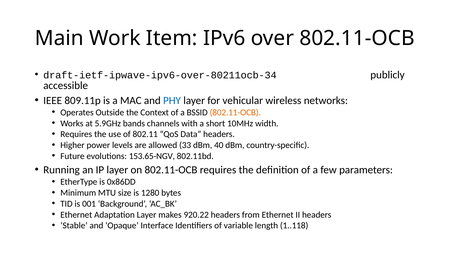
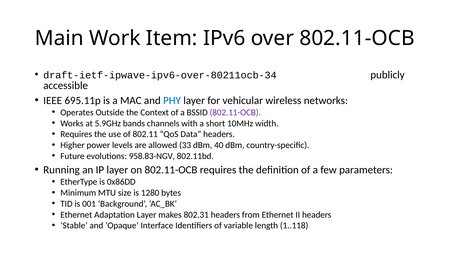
809.11p: 809.11p -> 695.11p
802.11-OCB at (235, 112) colour: orange -> purple
153.65-NGV: 153.65-NGV -> 958.83-NGV
920.22: 920.22 -> 802.31
